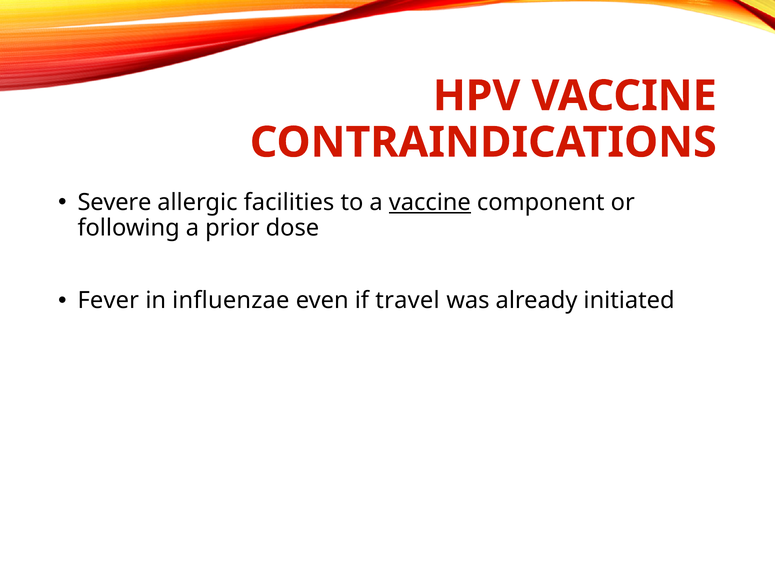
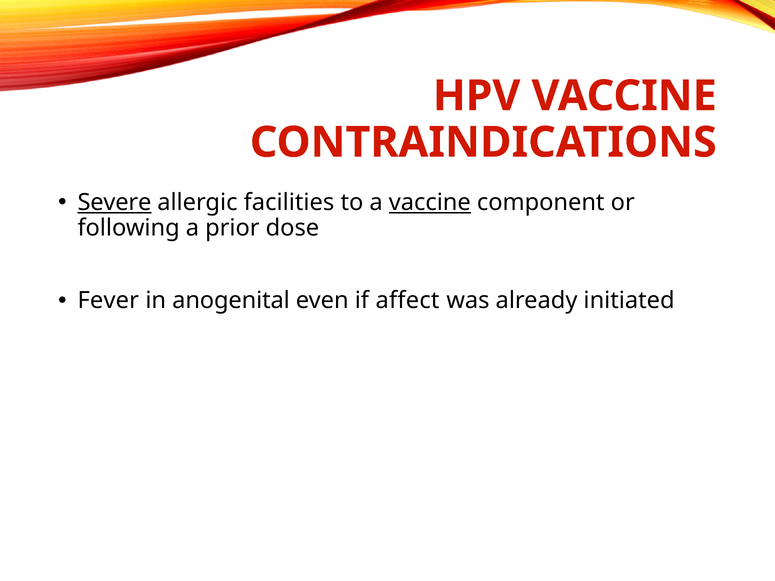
Severe underline: none -> present
influenzae: influenzae -> anogenital
travel: travel -> affect
